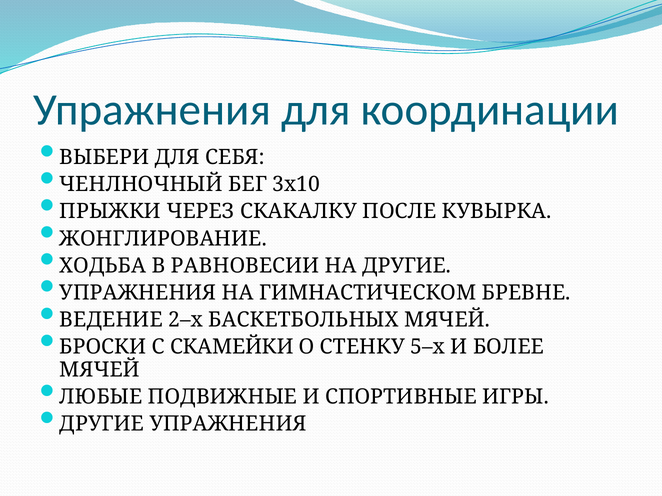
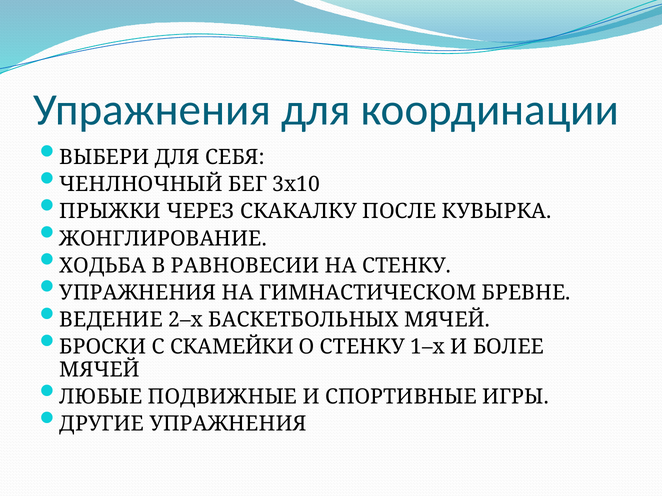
НА ДРУГИЕ: ДРУГИЕ -> СТЕНКУ
5–х: 5–х -> 1–х
